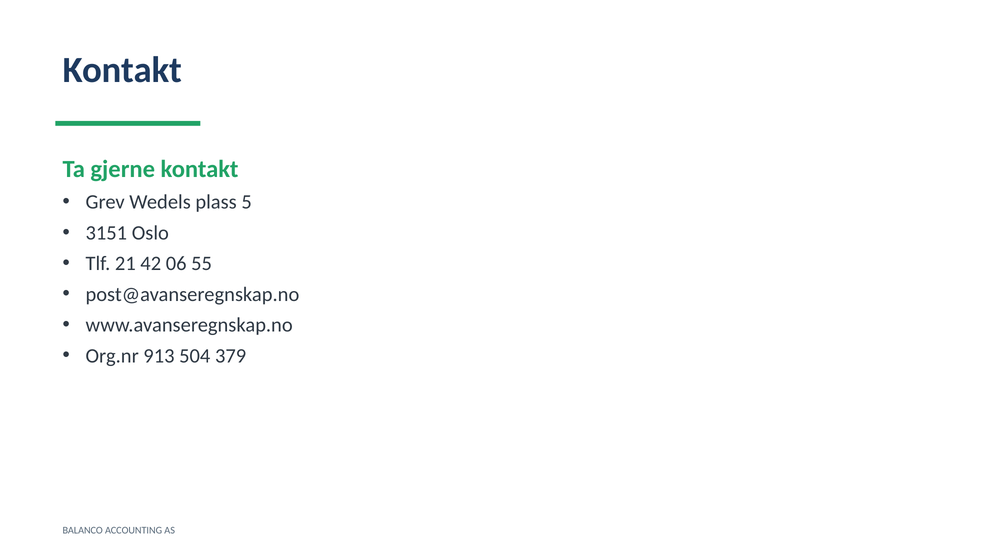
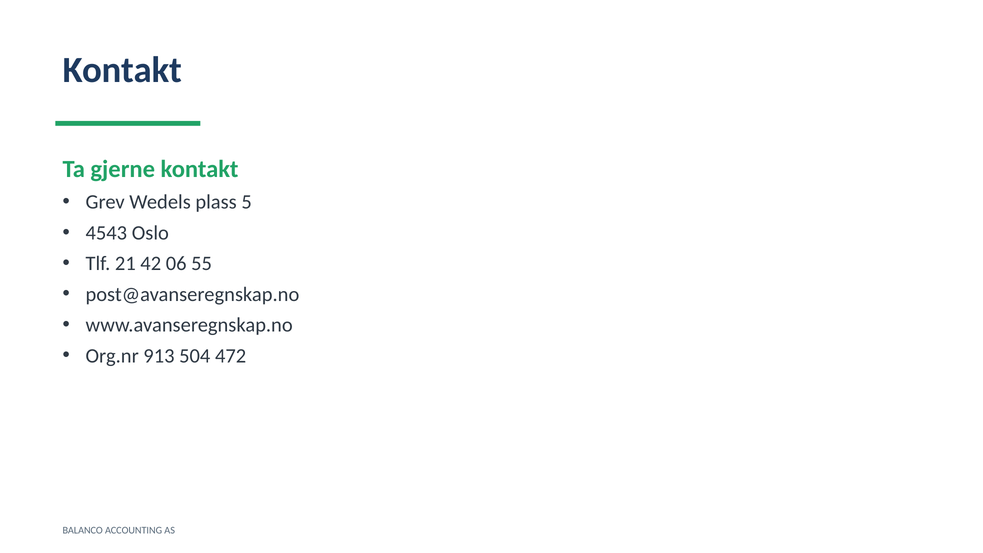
3151: 3151 -> 4543
379: 379 -> 472
